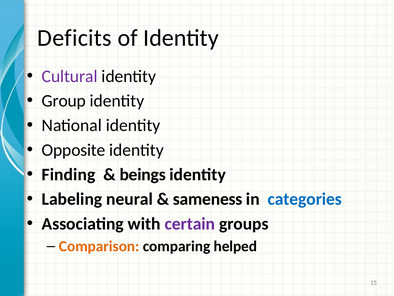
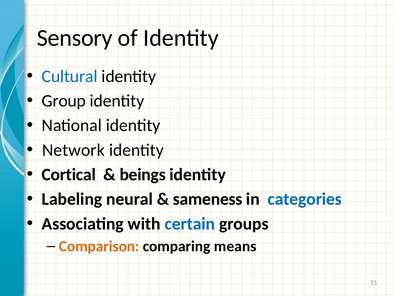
Deficits: Deficits -> Sensory
Cultural colour: purple -> blue
Opposite: Opposite -> Network
Finding: Finding -> Cortical
certain colour: purple -> blue
helped: helped -> means
